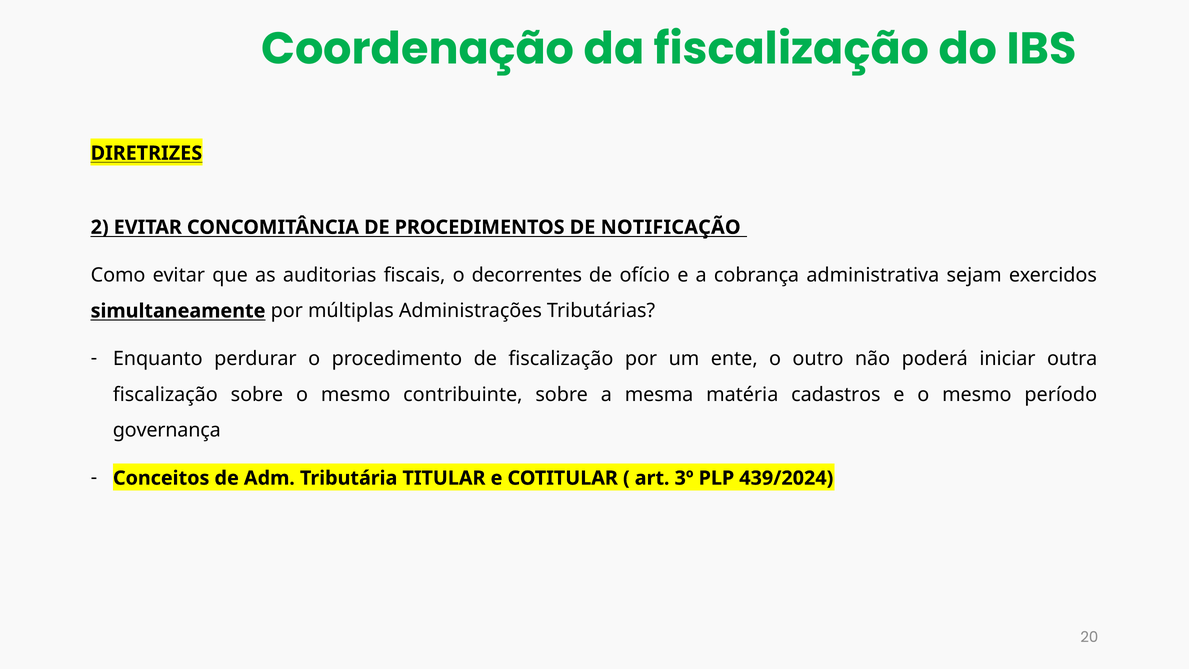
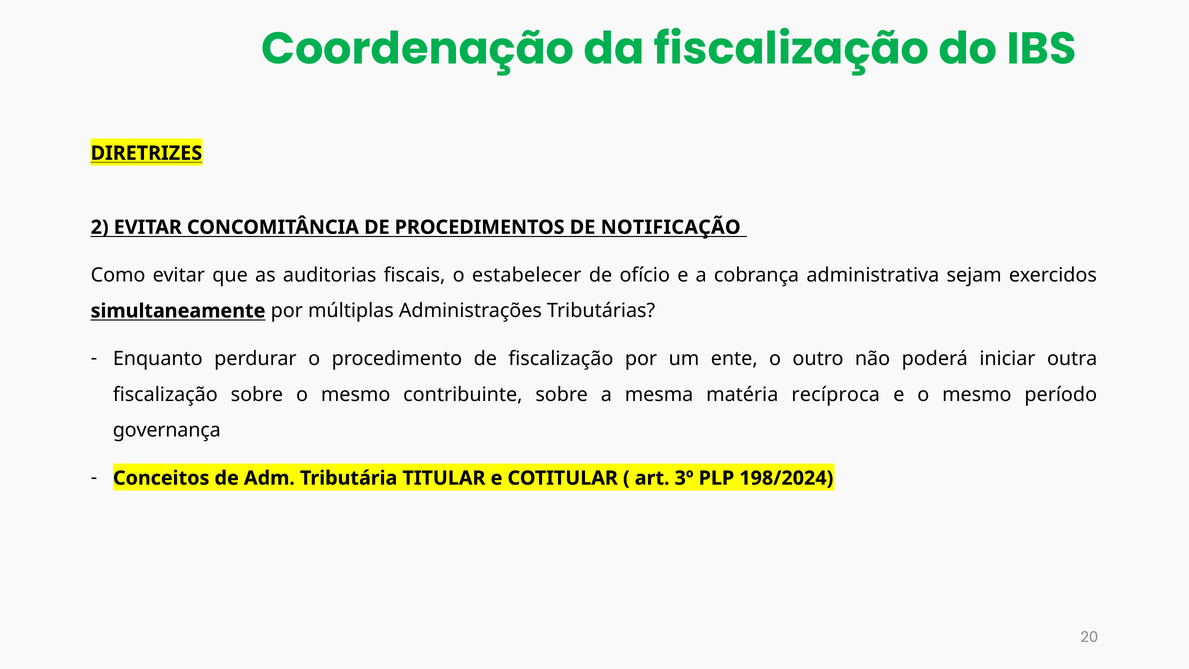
decorrentes: decorrentes -> estabelecer
cadastros: cadastros -> recíproca
439/2024: 439/2024 -> 198/2024
